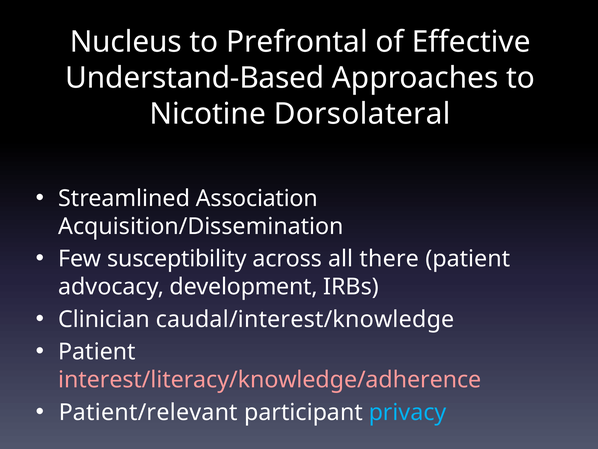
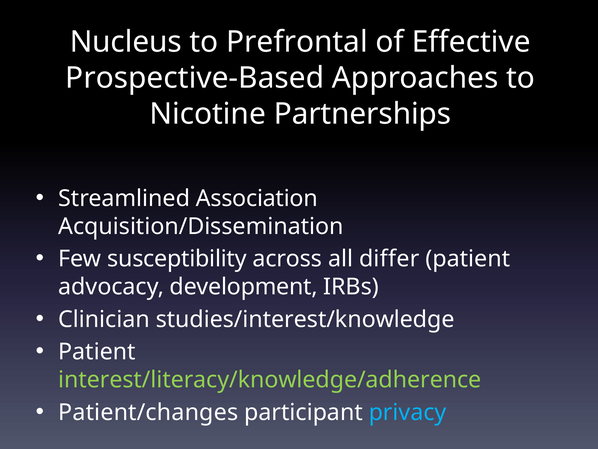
Understand-Based: Understand-Based -> Prospective-Based
Dorsolateral: Dorsolateral -> Partnerships
there: there -> differ
caudal/interest/knowledge: caudal/interest/knowledge -> studies/interest/knowledge
interest/literacy/knowledge/adherence colour: pink -> light green
Patient/relevant: Patient/relevant -> Patient/changes
